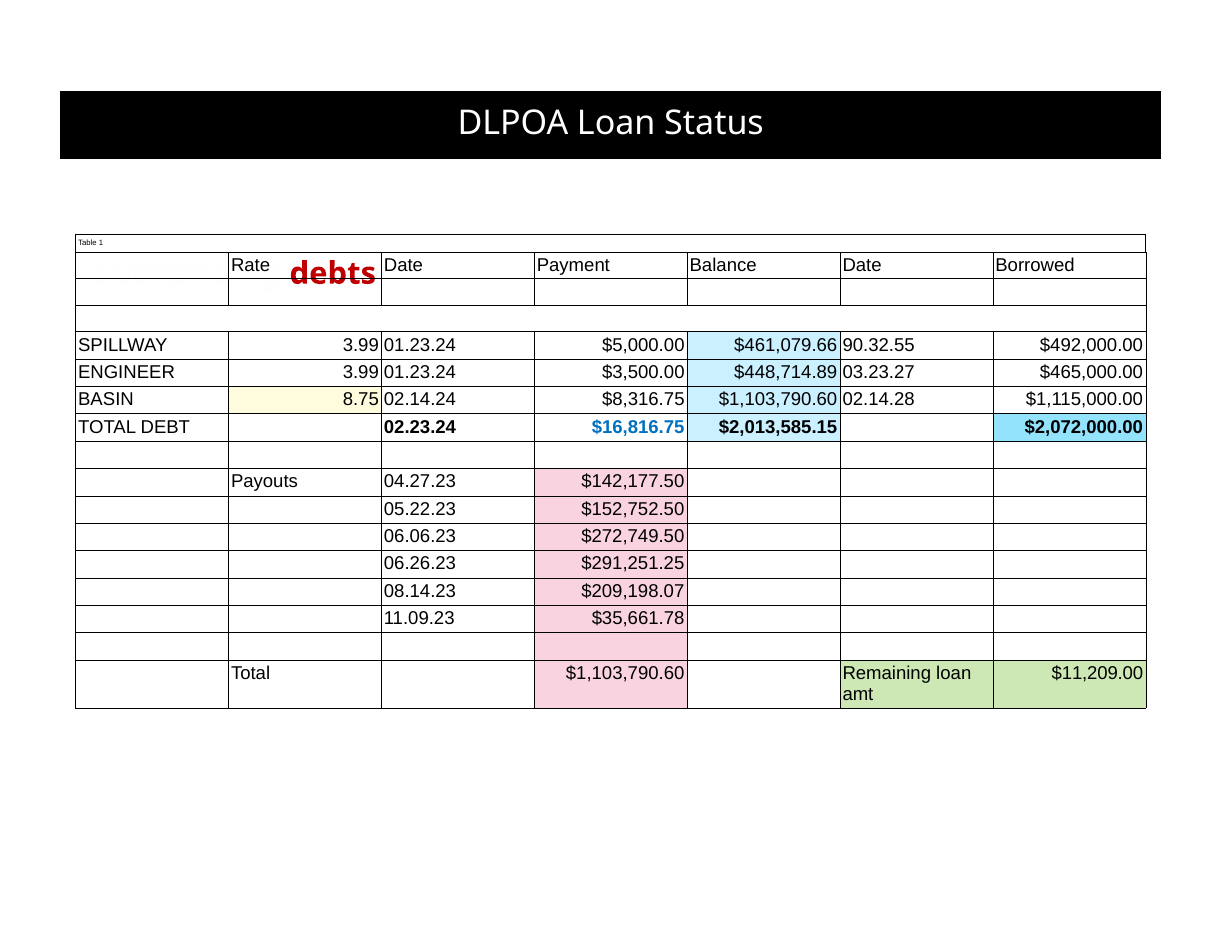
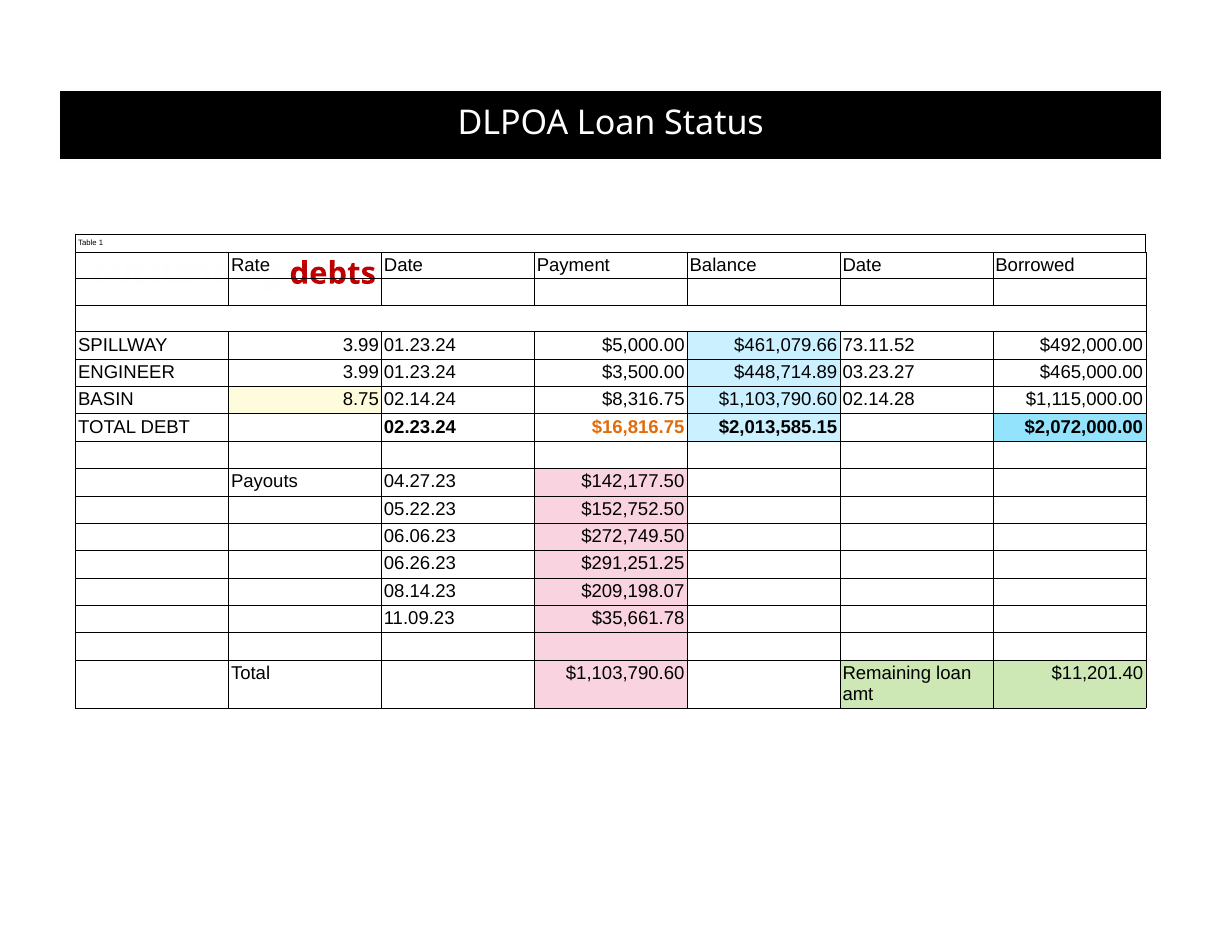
90.32.55: 90.32.55 -> 73.11.52
$16,816.75 colour: blue -> orange
$11,209.00: $11,209.00 -> $11,201.40
